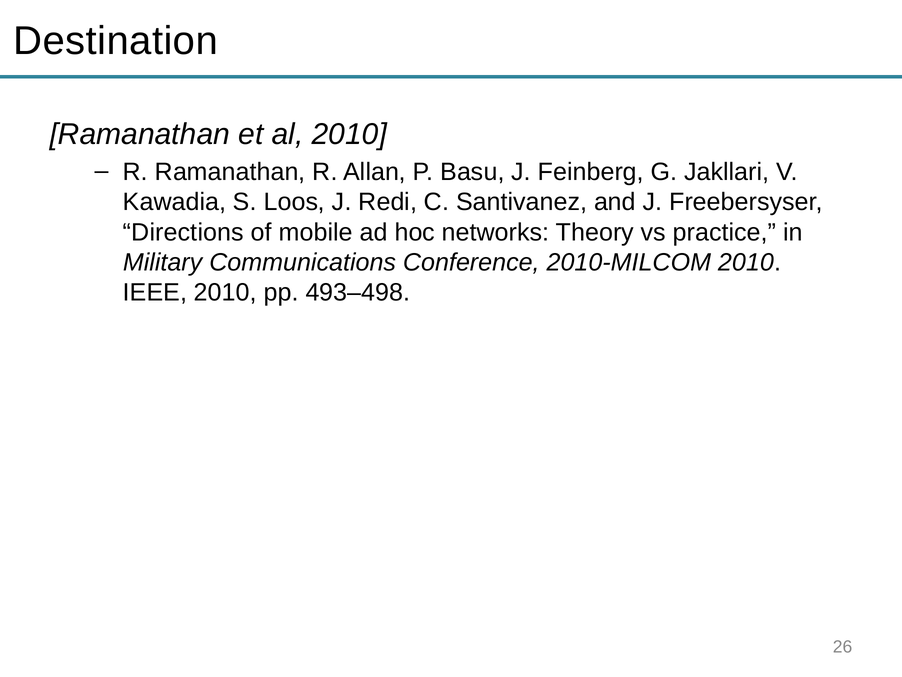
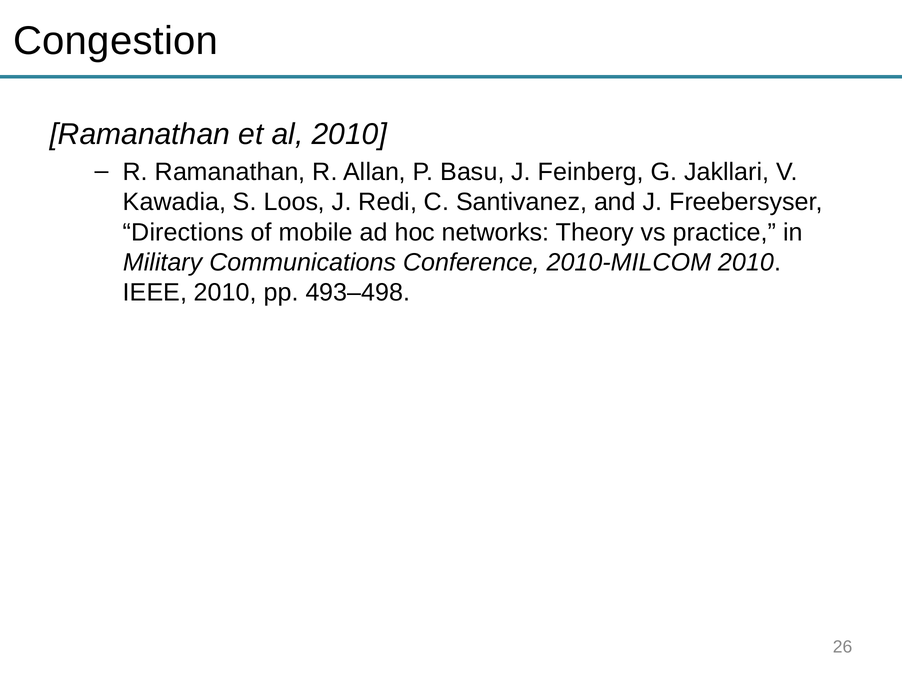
Destination: Destination -> Congestion
